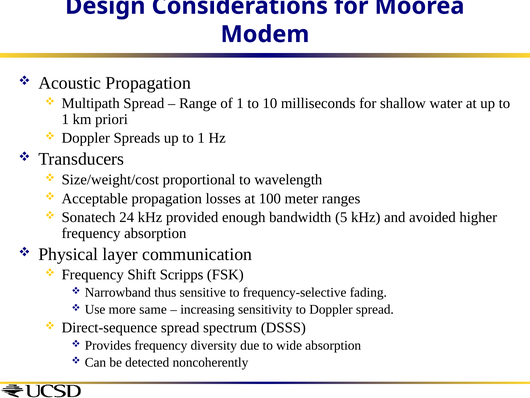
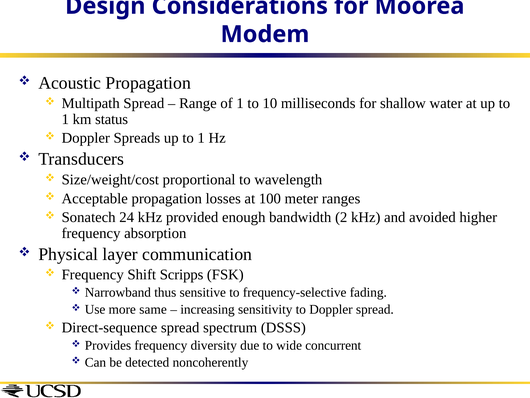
priori: priori -> status
5: 5 -> 2
wide absorption: absorption -> concurrent
